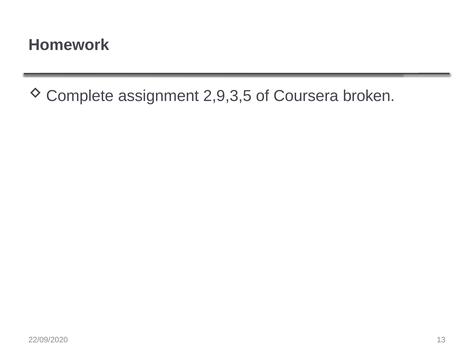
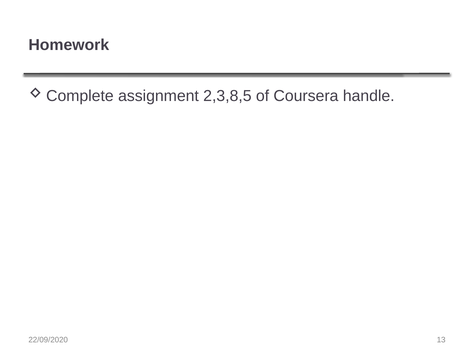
2,9,3,5: 2,9,3,5 -> 2,3,8,5
broken: broken -> handle
